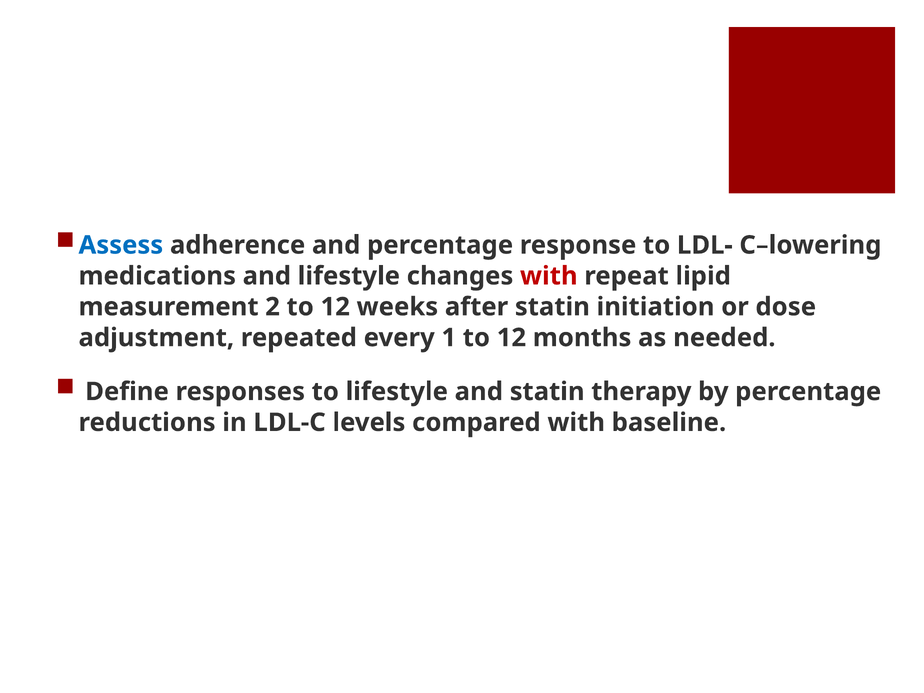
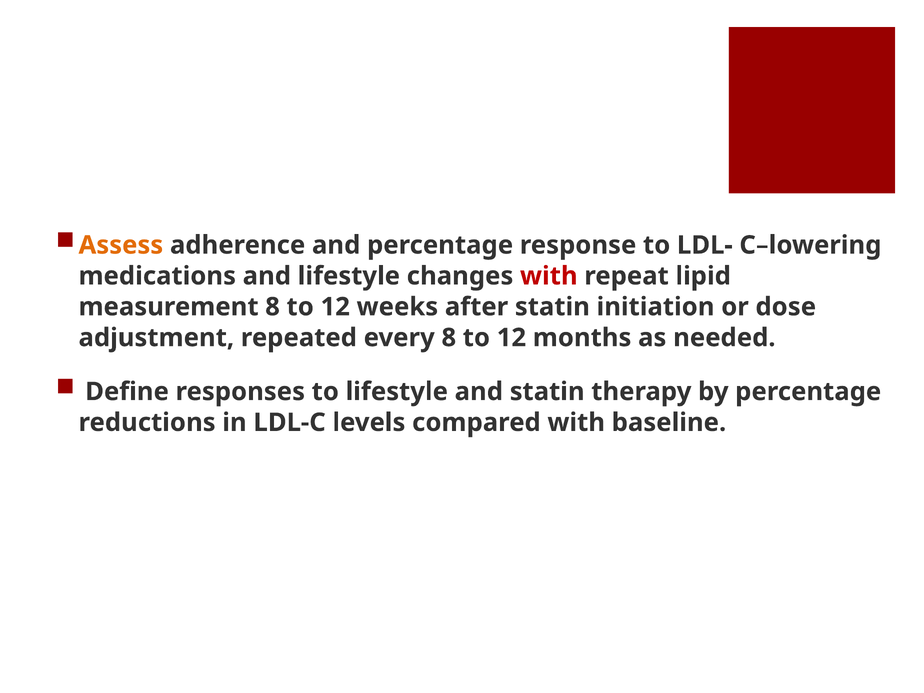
Assess colour: blue -> orange
measurement 2: 2 -> 8
every 1: 1 -> 8
